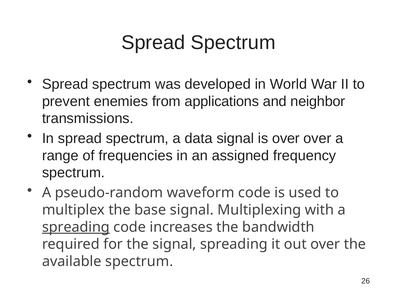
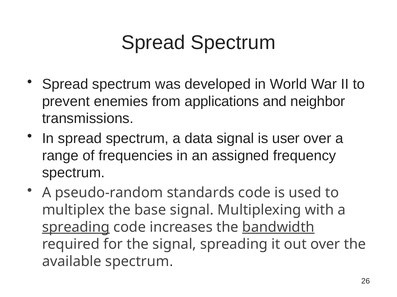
is over: over -> user
waveform: waveform -> standards
bandwidth underline: none -> present
